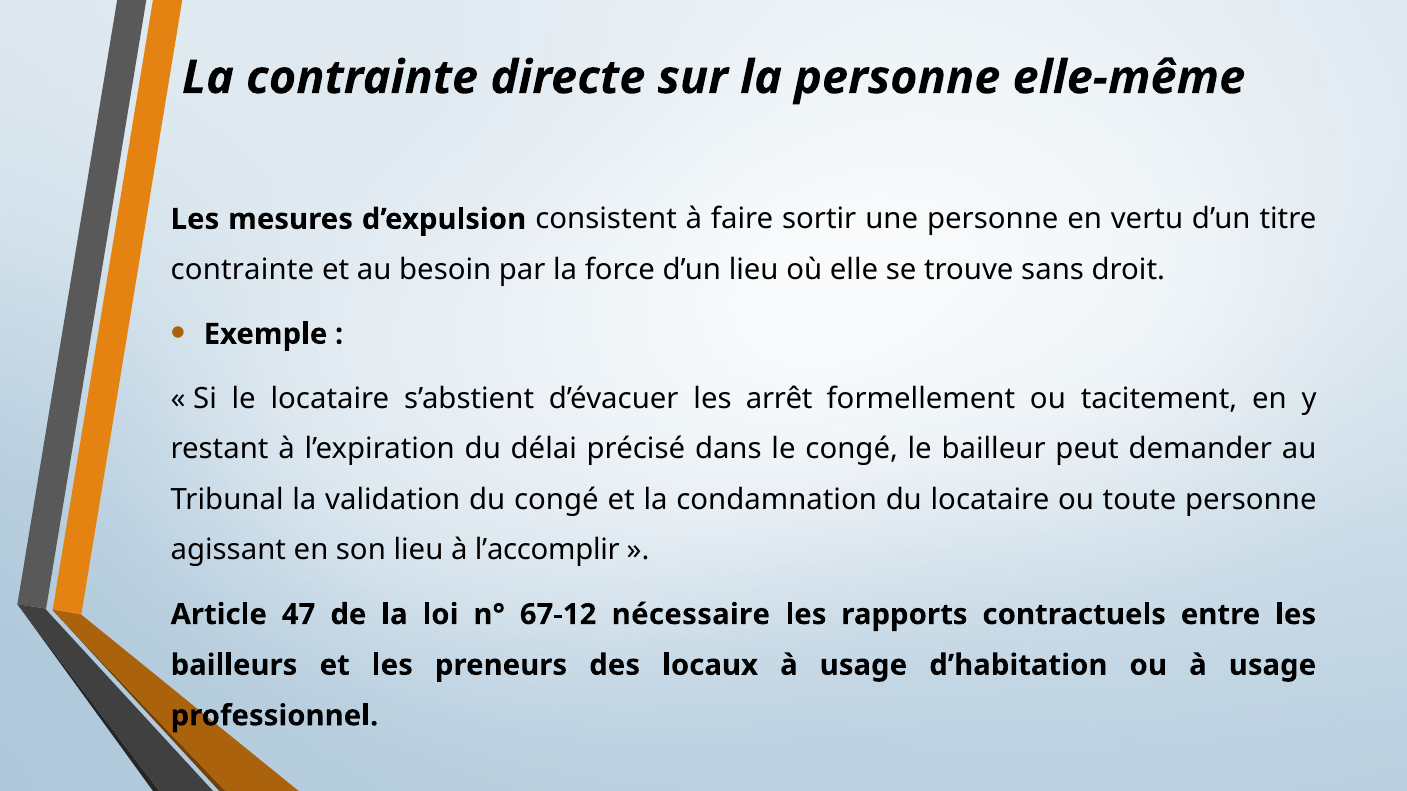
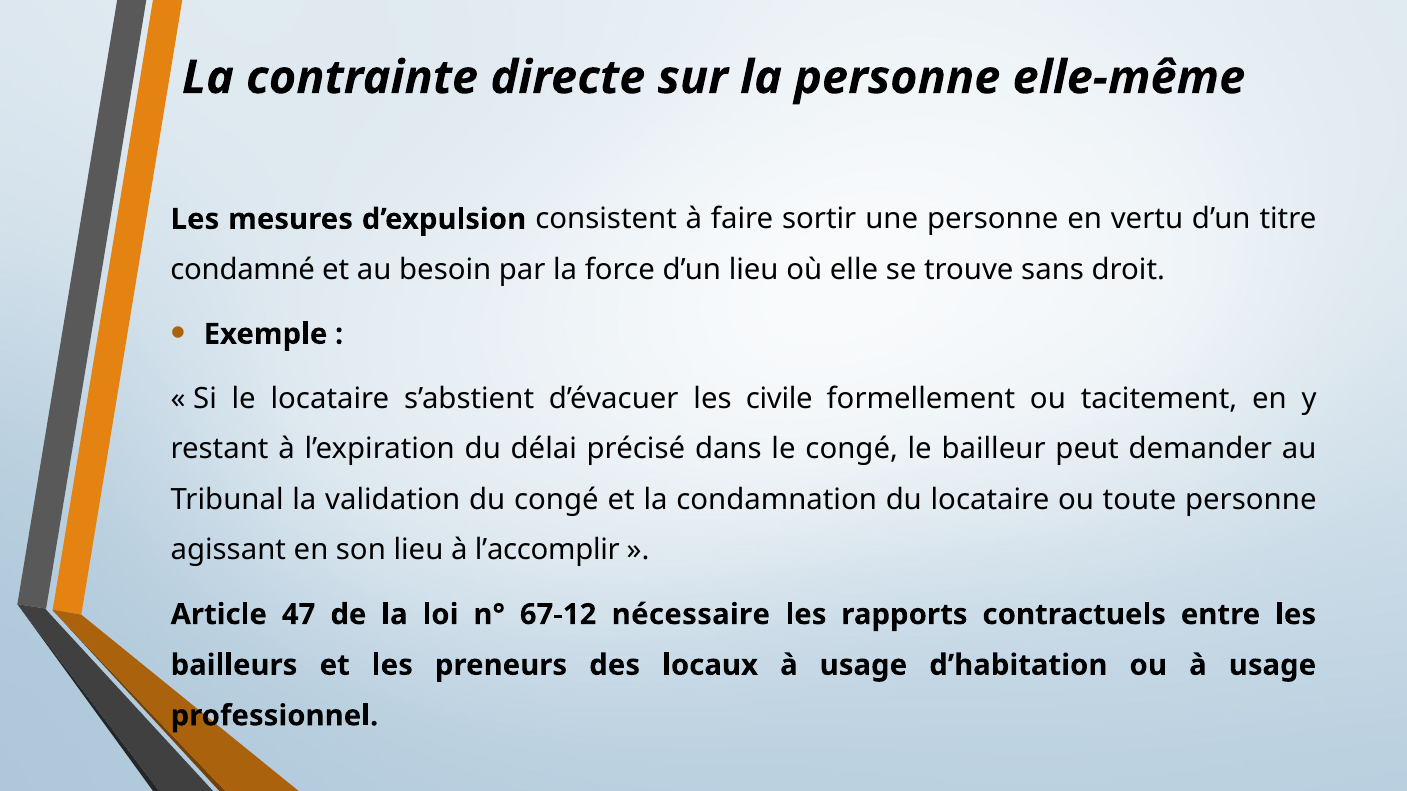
contrainte at (242, 270): contrainte -> condamné
arrêt: arrêt -> civile
